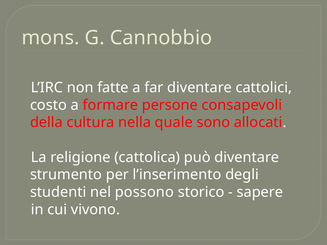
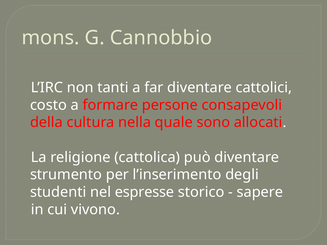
fatte: fatte -> tanti
possono: possono -> espresse
